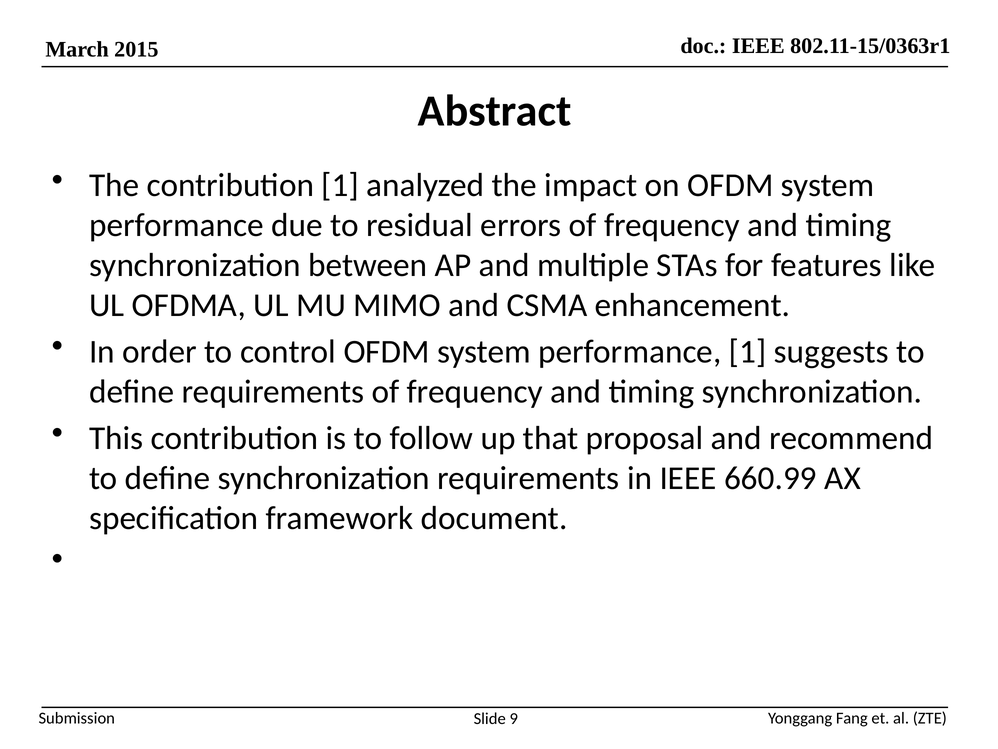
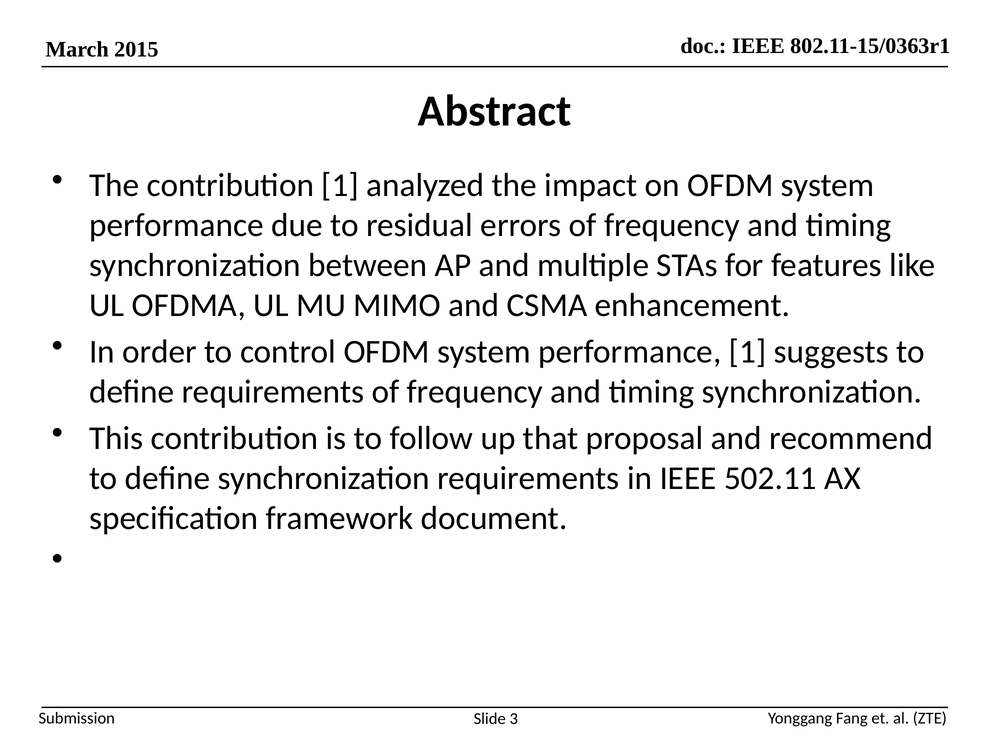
660.99: 660.99 -> 502.11
9: 9 -> 3
